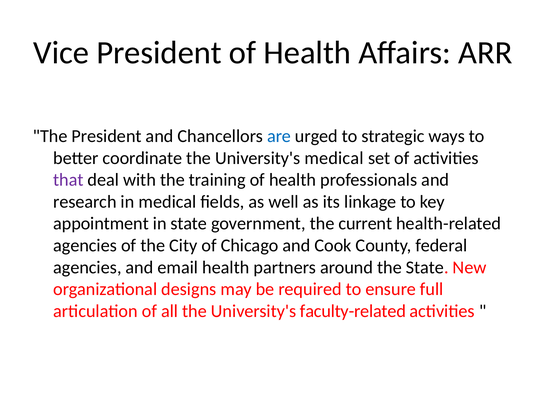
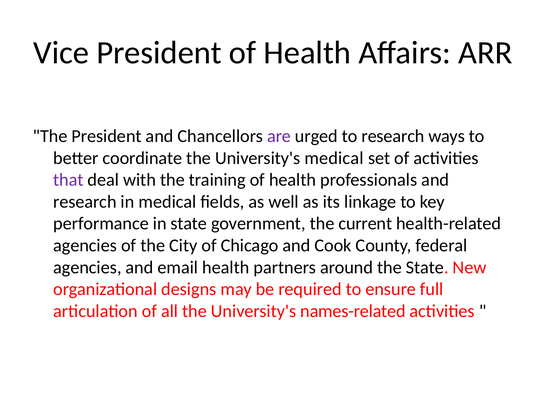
are colour: blue -> purple
to strategic: strategic -> research
appointment: appointment -> performance
faculty-related: faculty-related -> names-related
